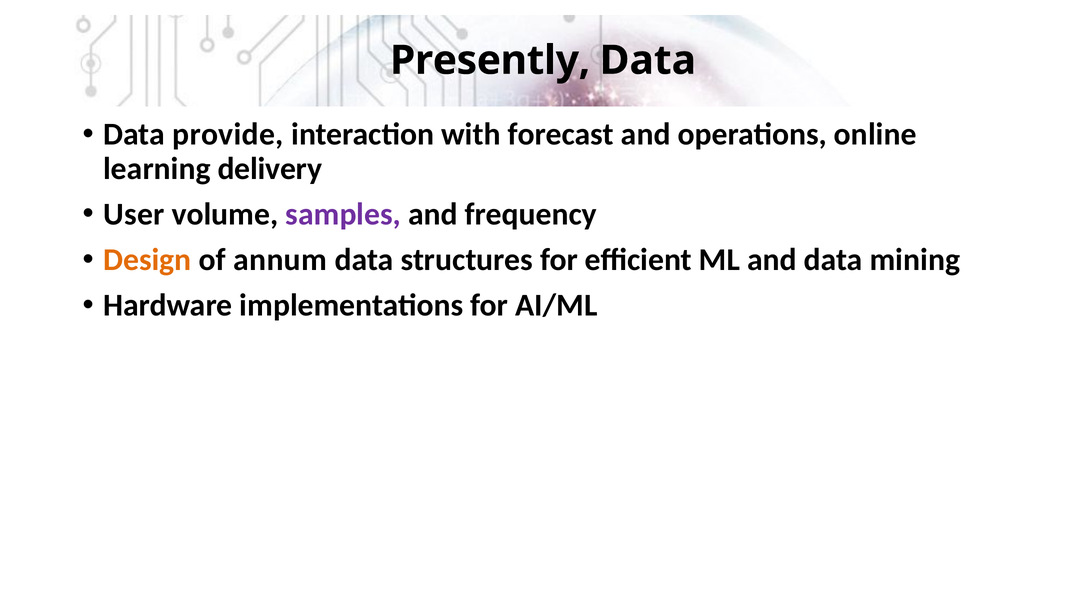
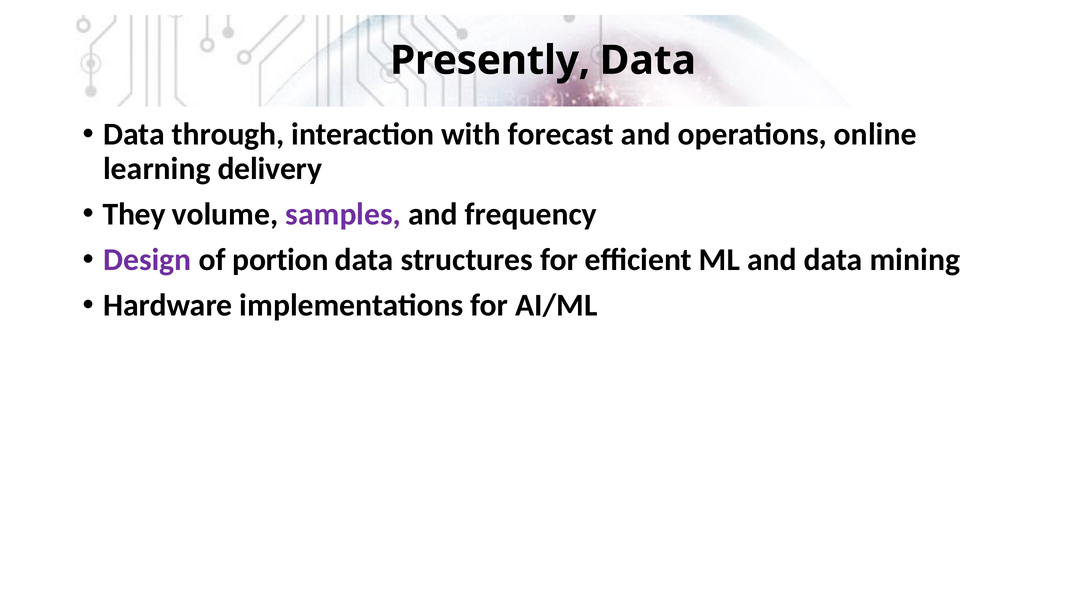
provide: provide -> through
User: User -> They
Design colour: orange -> purple
annum: annum -> portion
